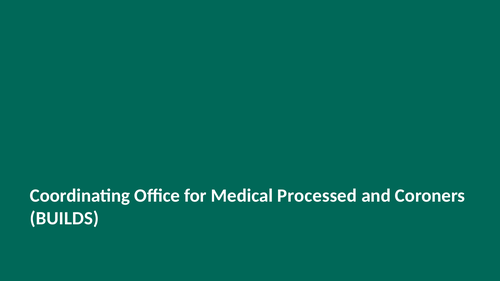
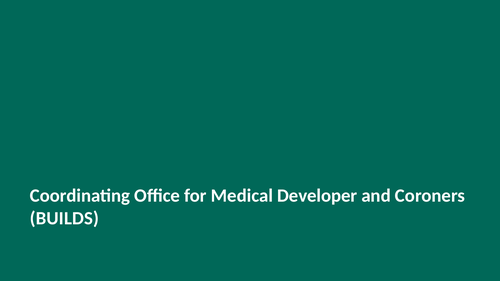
Processed: Processed -> Developer
